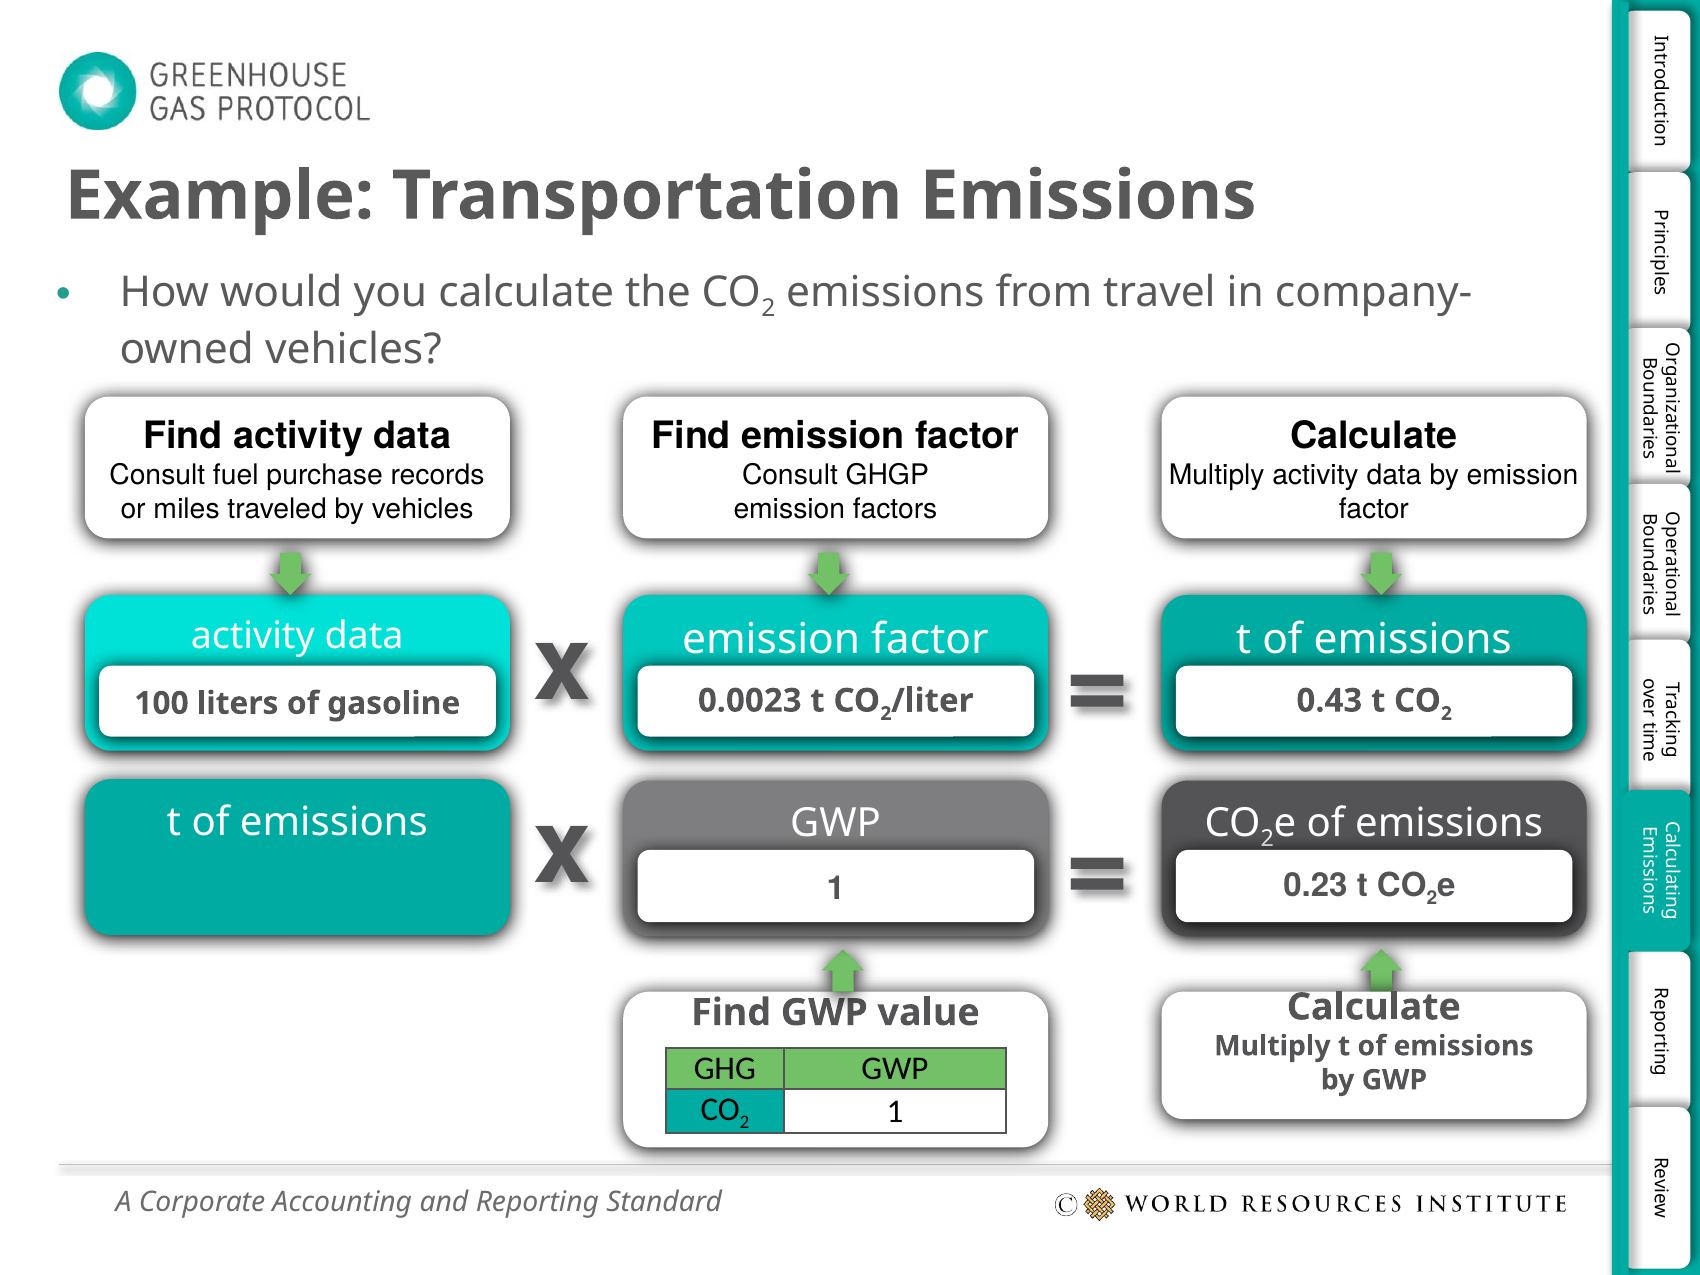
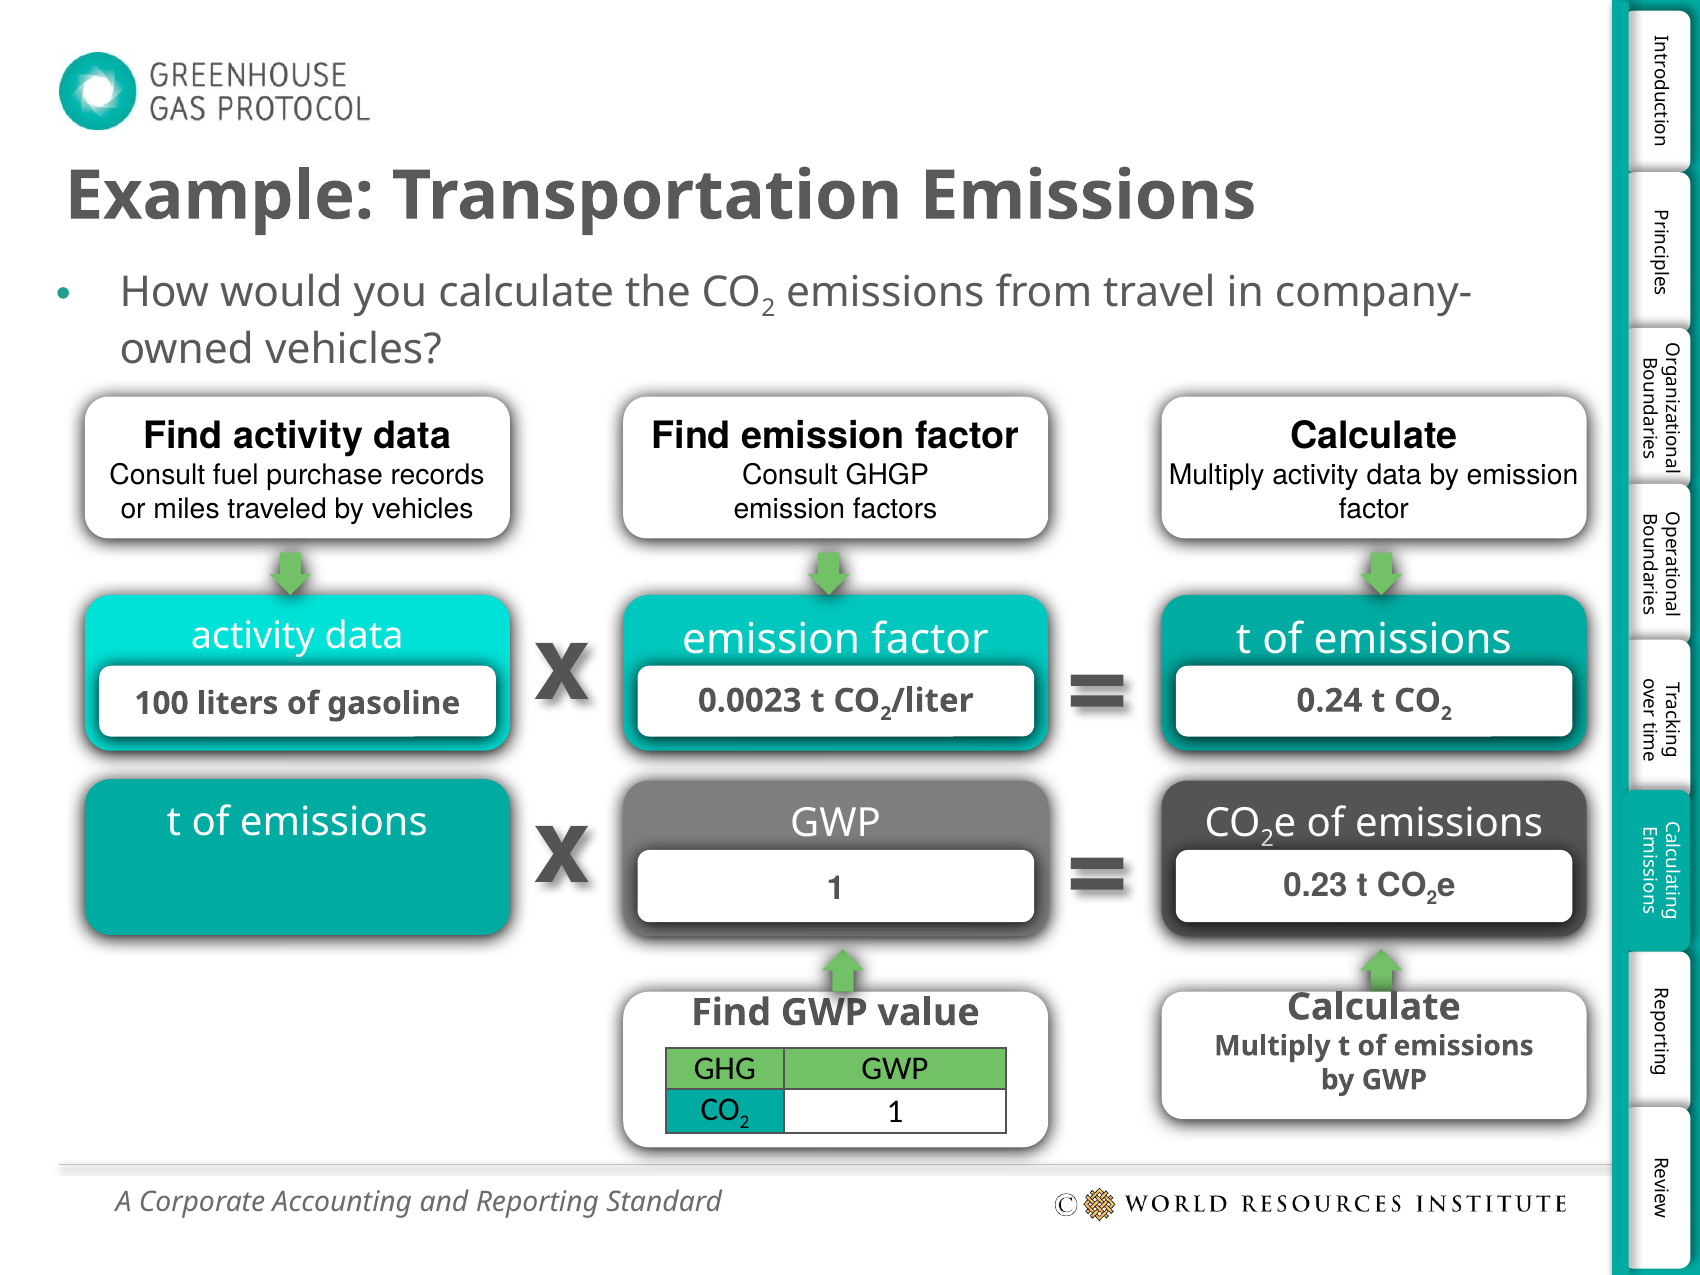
0.43: 0.43 -> 0.24
